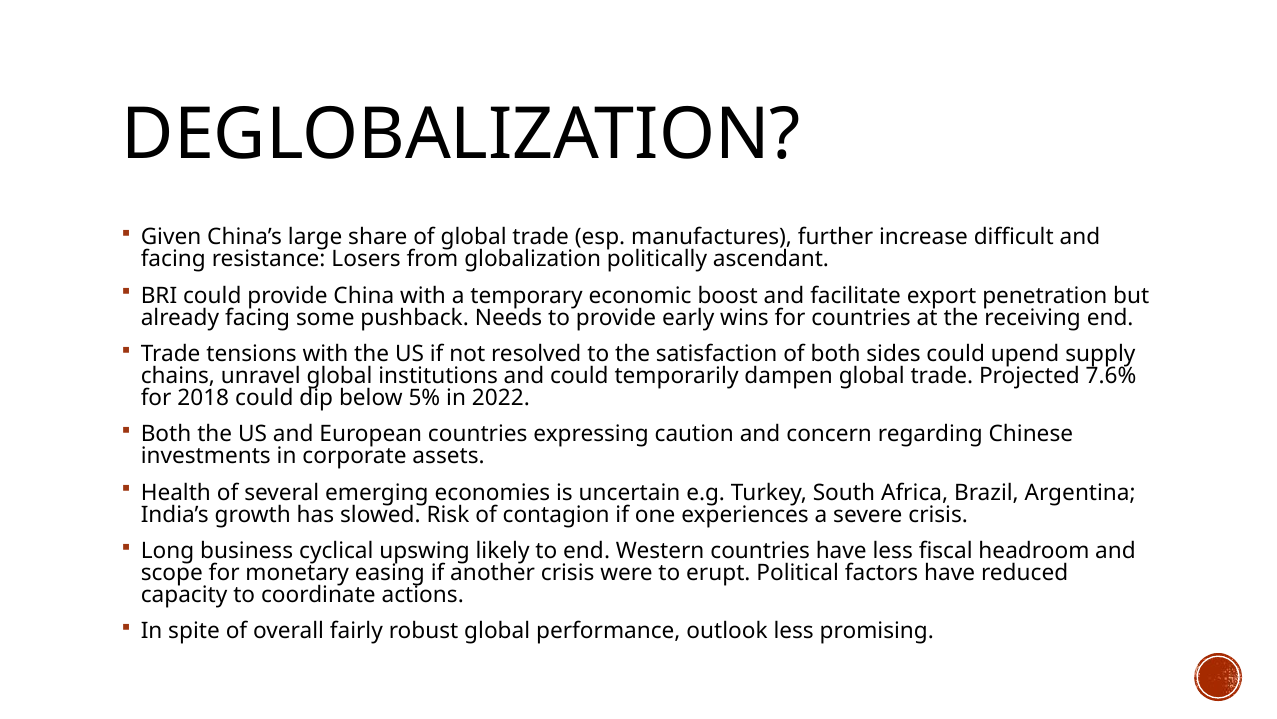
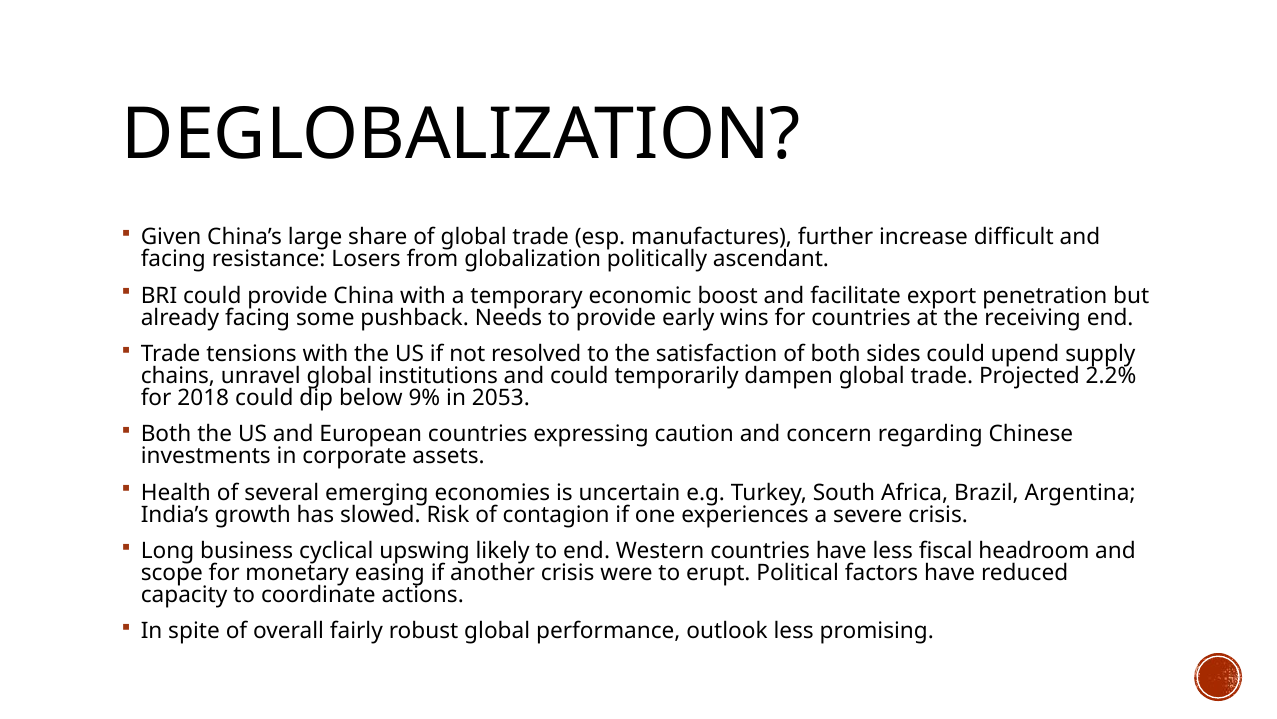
7.6%: 7.6% -> 2.2%
5%: 5% -> 9%
2022: 2022 -> 2053
